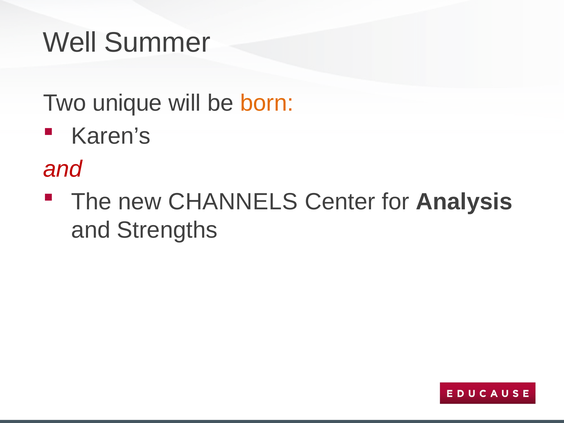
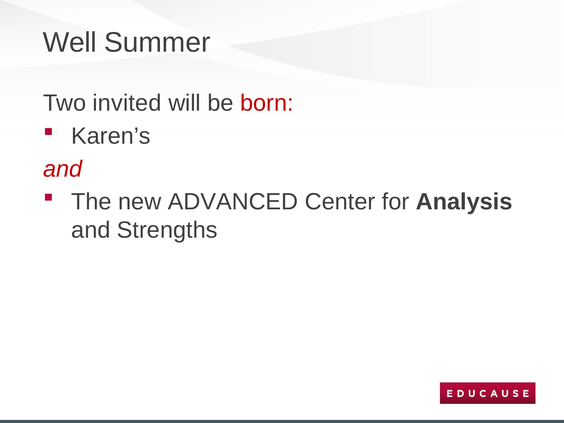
unique: unique -> invited
born colour: orange -> red
CHANNELS: CHANNELS -> ADVANCED
